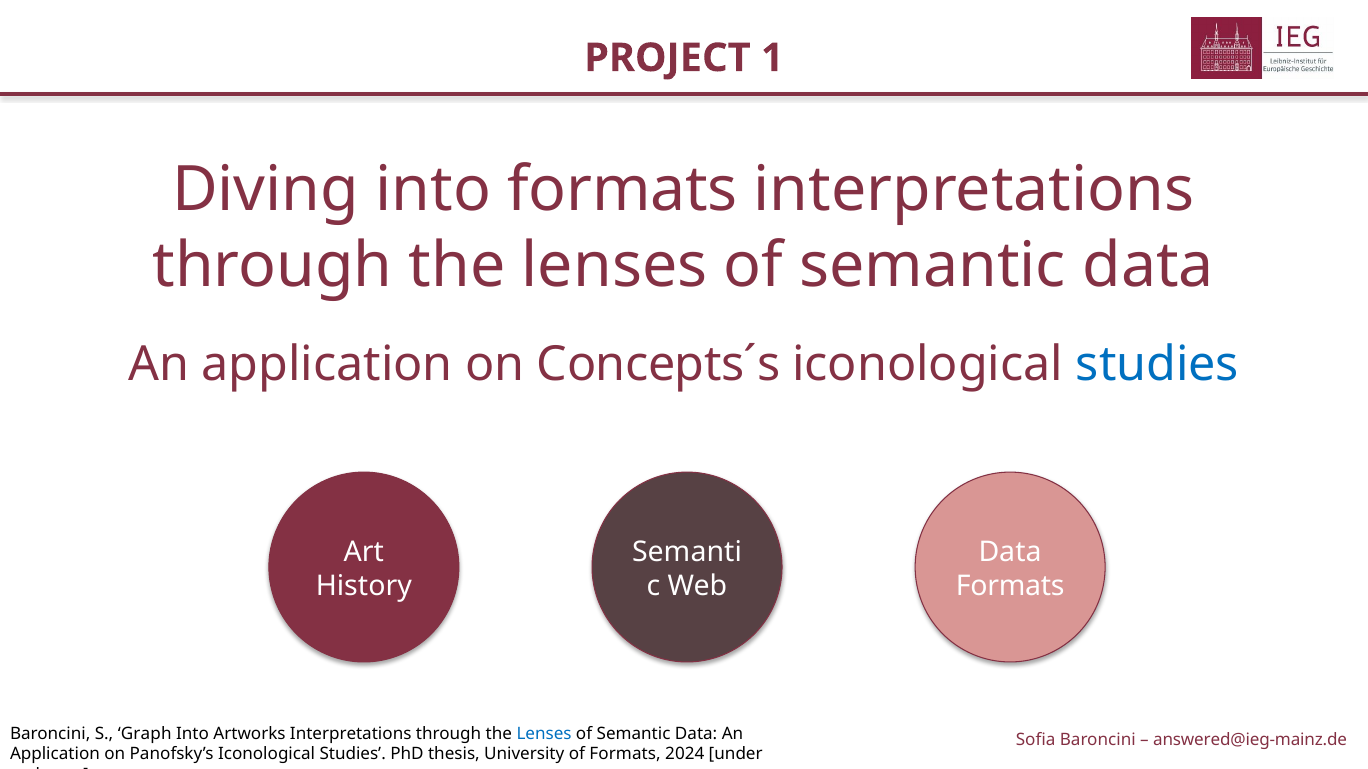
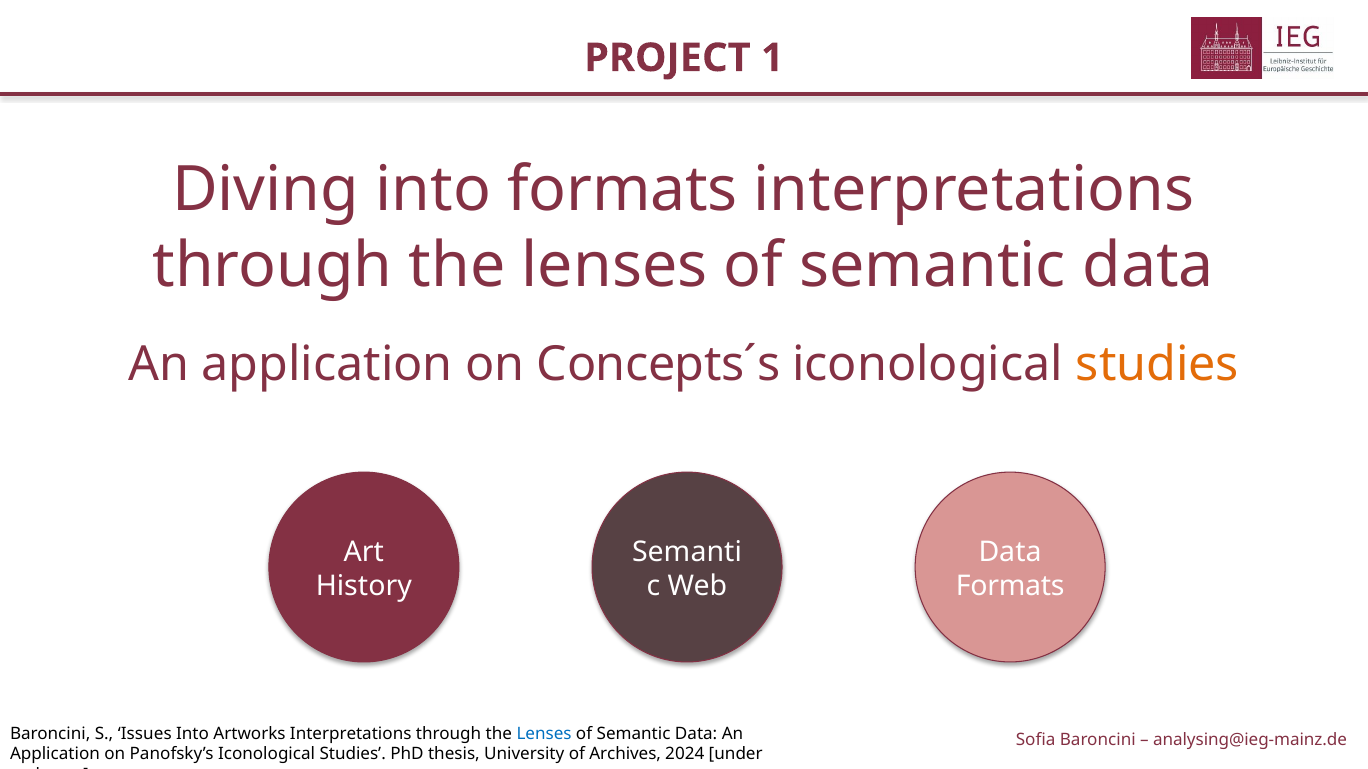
studies at (1157, 365) colour: blue -> orange
Graph: Graph -> Issues
answered@ieg-mainz.de: answered@ieg-mainz.de -> analysing@ieg-mainz.de
of Formats: Formats -> Archives
